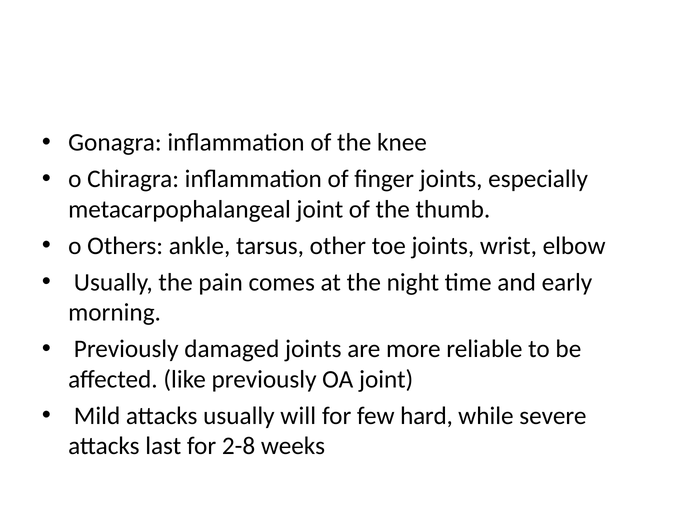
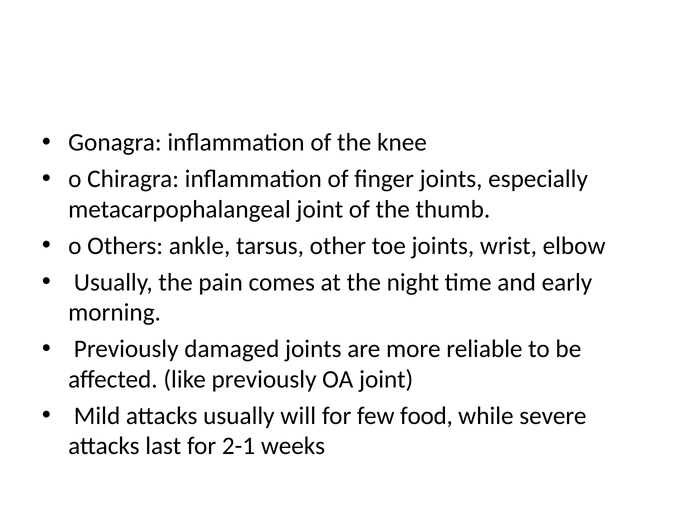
hard: hard -> food
2-8: 2-8 -> 2-1
